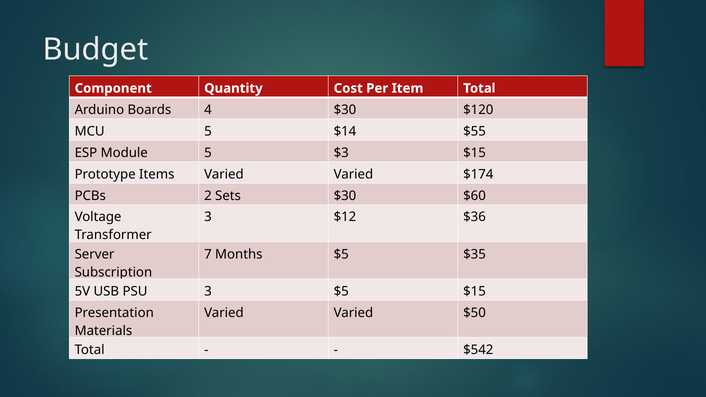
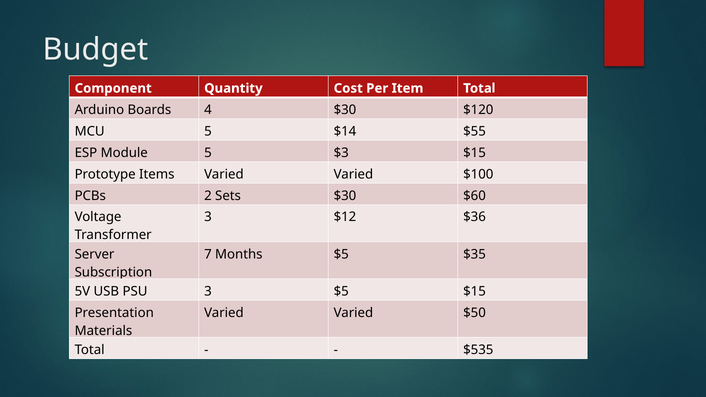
$174: $174 -> $100
$542: $542 -> $535
